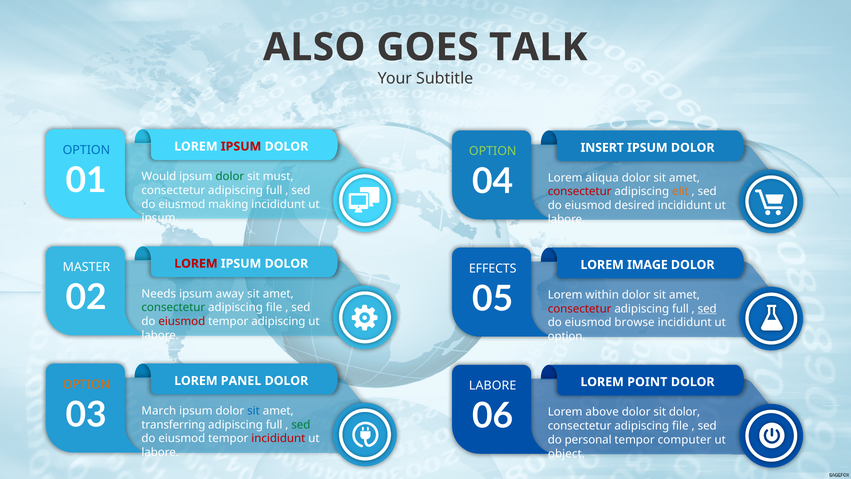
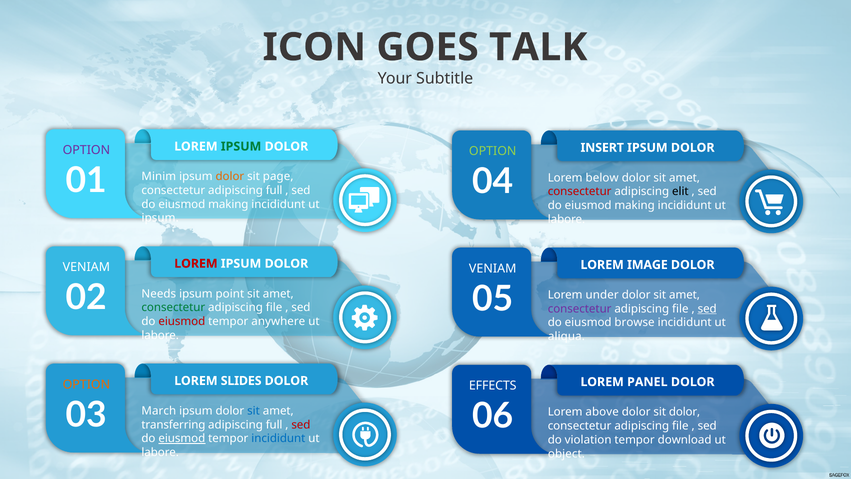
ALSO: ALSO -> ICON
IPSUM at (241, 146) colour: red -> green
OPTION at (86, 150) colour: blue -> purple
Would: Would -> Minim
dolor at (230, 176) colour: green -> orange
must: must -> page
aliqua: aliqua -> below
elit colour: orange -> black
desired at (635, 205): desired -> making
MASTER at (86, 267): MASTER -> VENIAM
EFFECTS at (493, 268): EFFECTS -> VENIAM
away: away -> point
within: within -> under
consectetur at (580, 309) colour: red -> purple
full at (680, 309): full -> file
tempor adipiscing: adipiscing -> anywhere
option at (567, 336): option -> aliqua
PANEL: PANEL -> SLIDES
POINT: POINT -> PANEL
LABORE at (493, 385): LABORE -> EFFECTS
sed at (301, 424) colour: green -> red
eiusmod at (182, 438) underline: none -> present
incididunt at (278, 438) colour: red -> blue
personal: personal -> violation
computer: computer -> download
